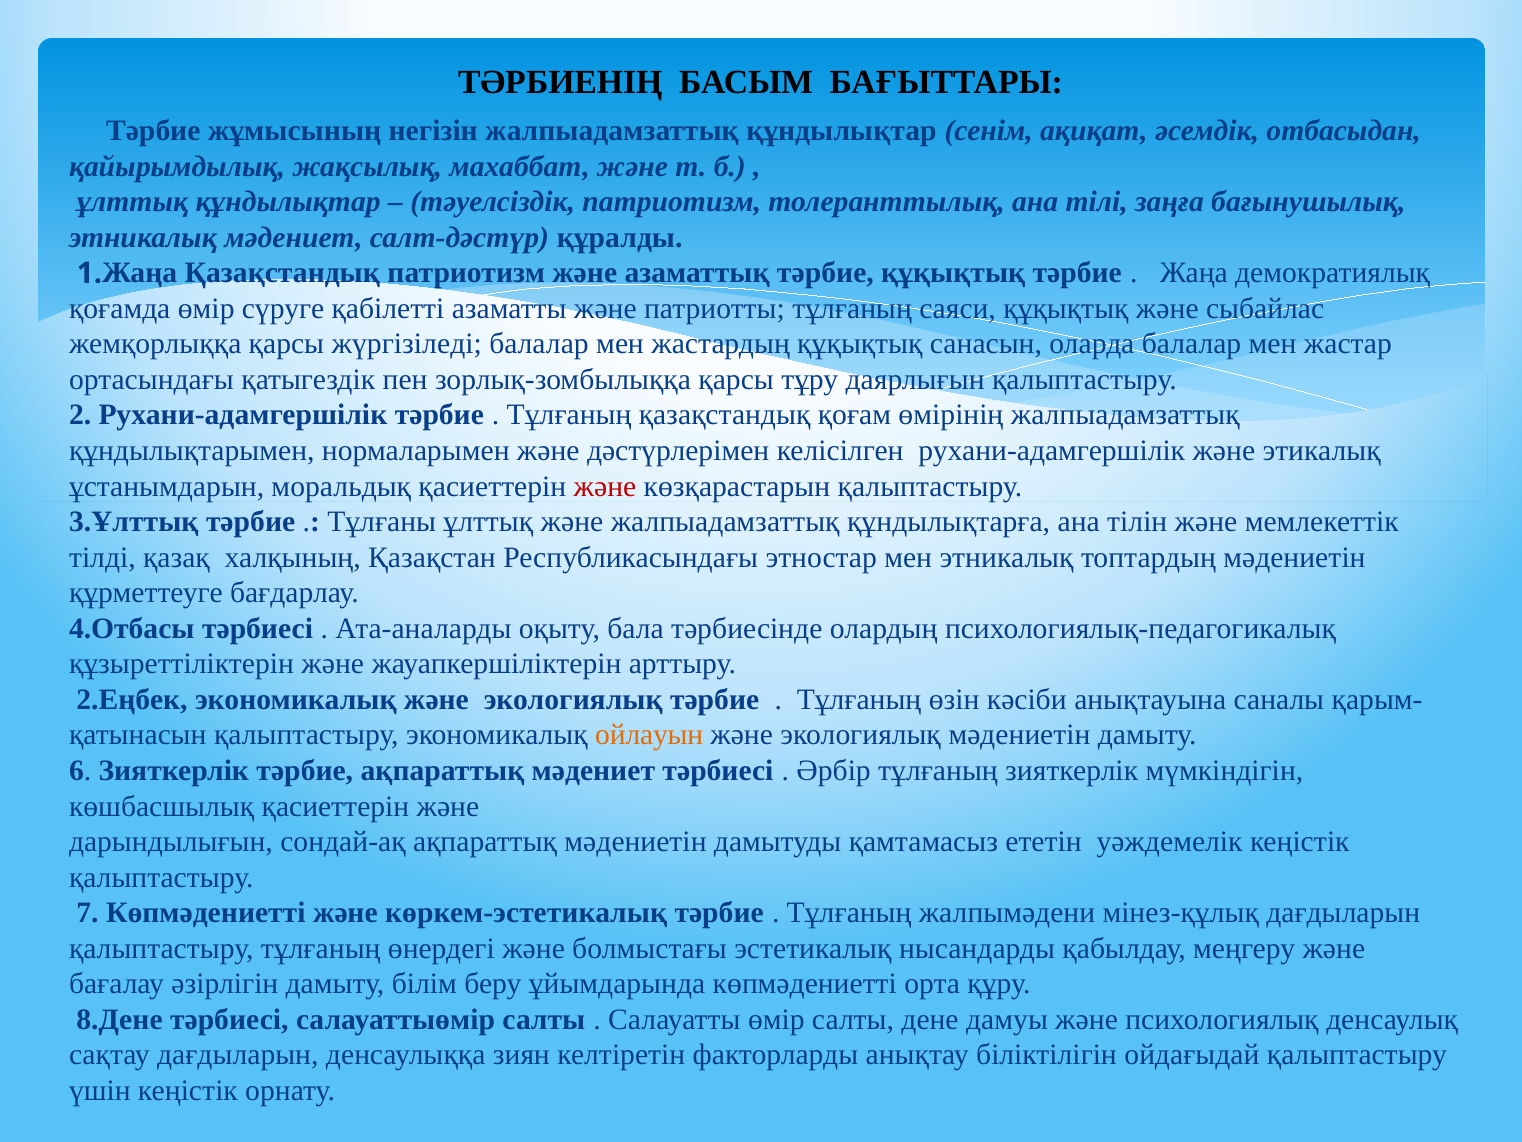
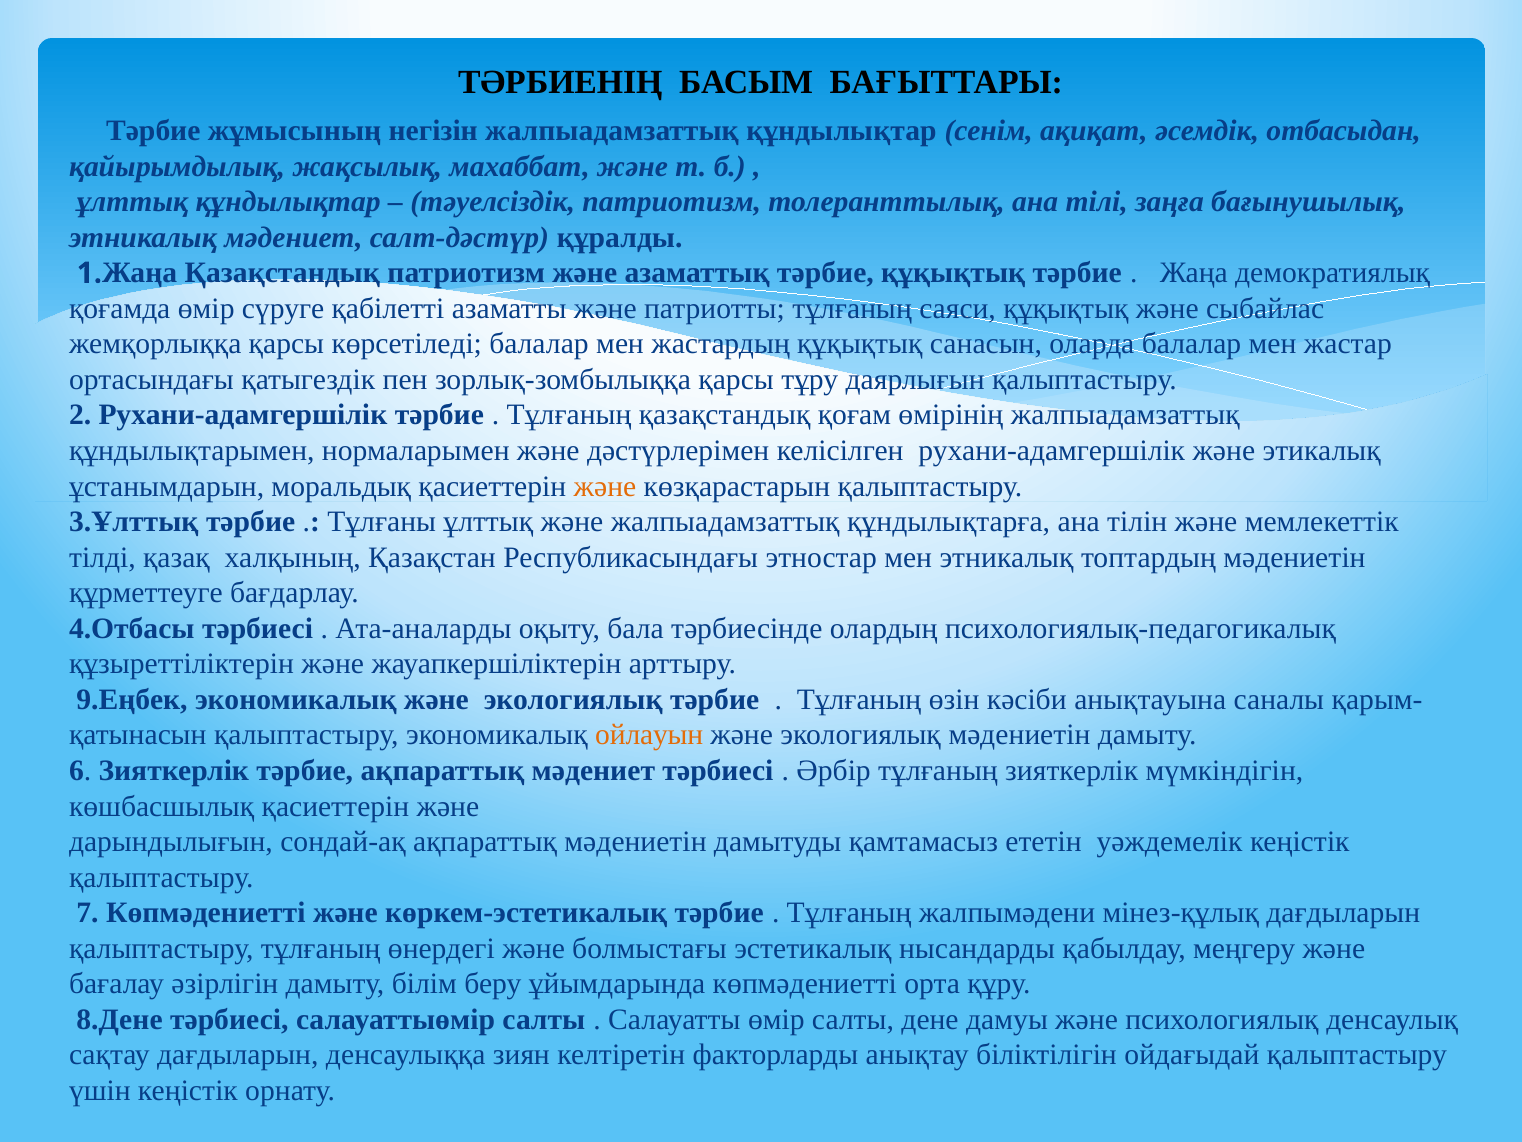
жүргізіледі: жүргізіледі -> көрсетіледі
және at (605, 486) colour: red -> orange
2.Еңбек: 2.Еңбек -> 9.Еңбек
